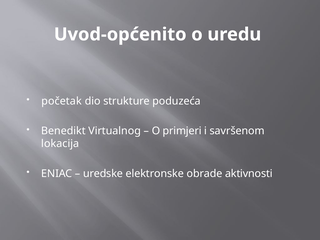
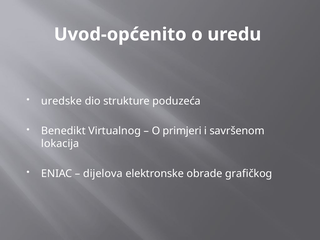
početak: početak -> uredske
uredske: uredske -> dijelova
aktivnosti: aktivnosti -> grafičkog
